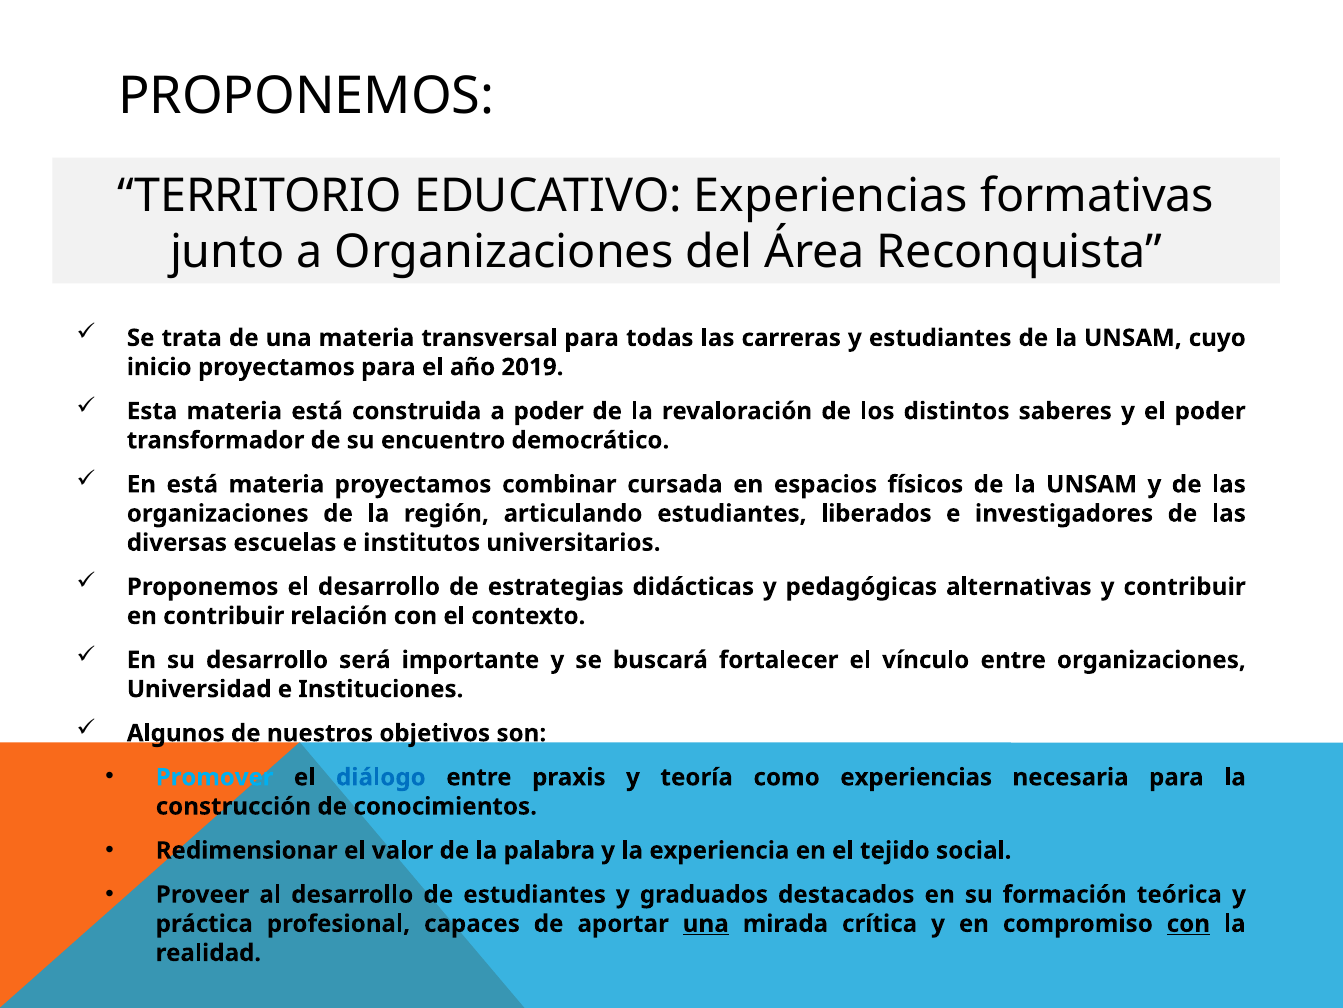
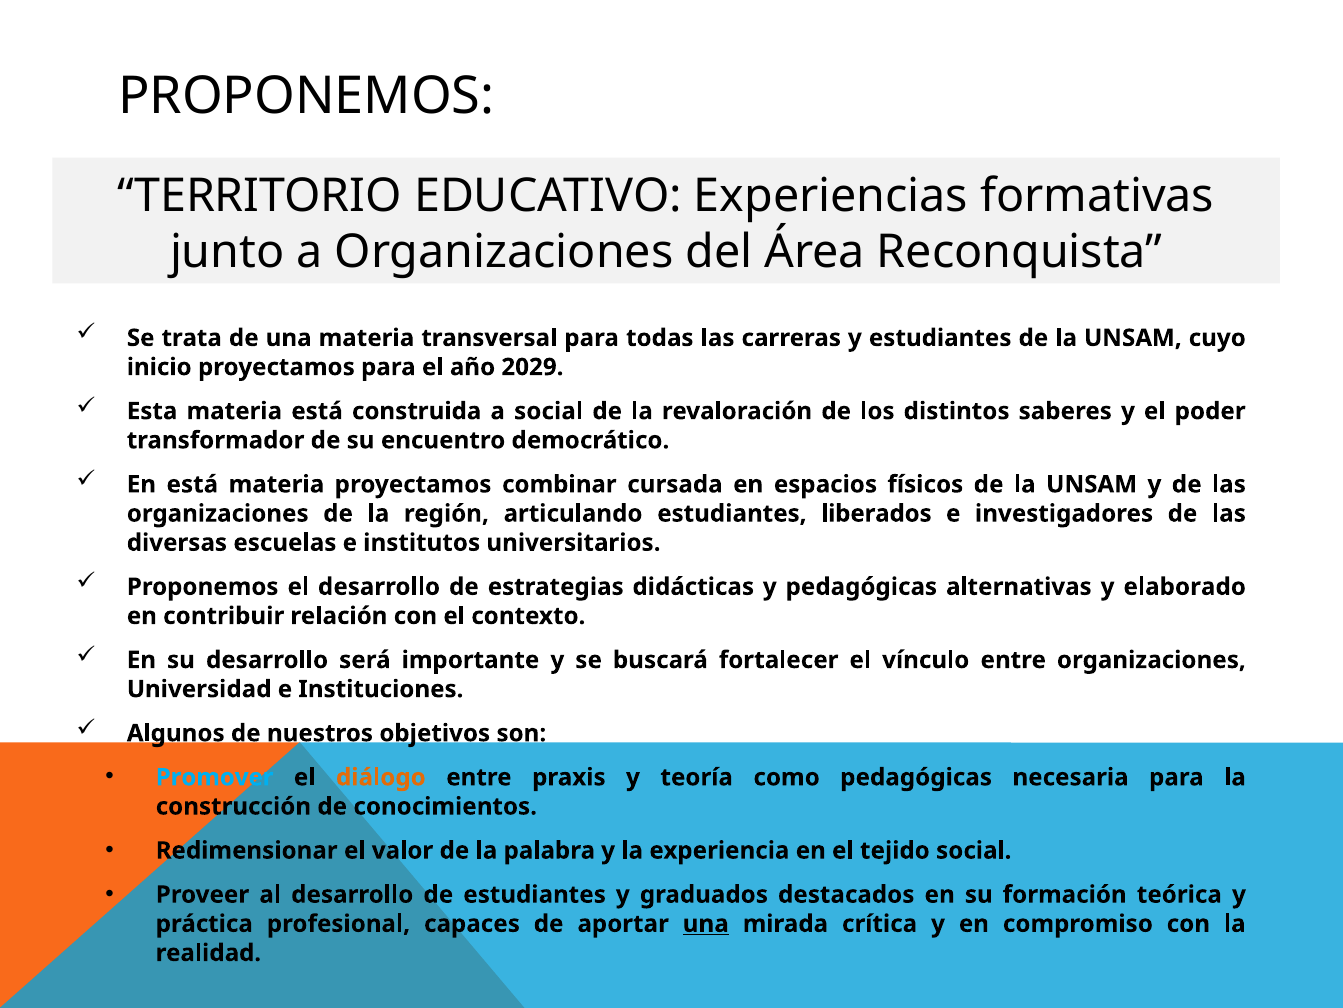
2019: 2019 -> 2029
a poder: poder -> social
y contribuir: contribuir -> elaborado
diálogo colour: blue -> orange
como experiencias: experiencias -> pedagógicas
con at (1188, 923) underline: present -> none
